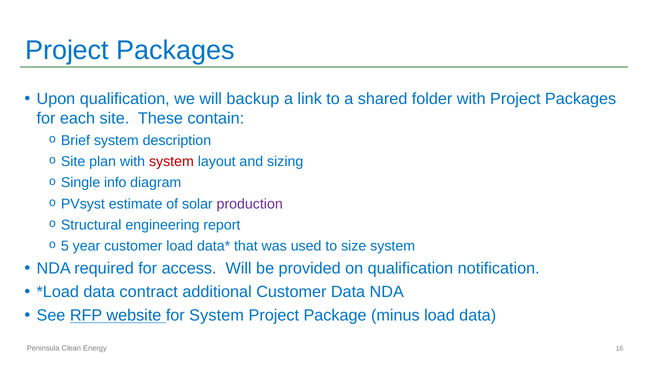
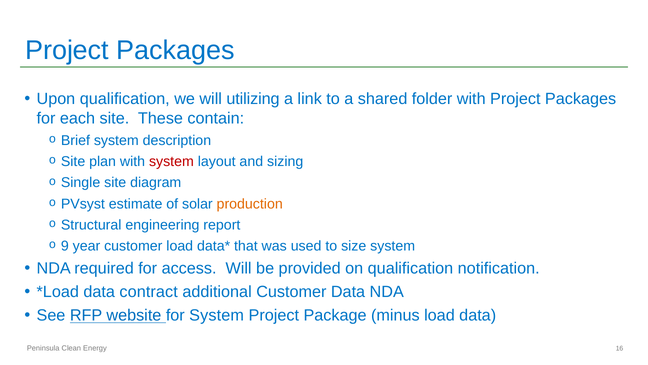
backup: backup -> utilizing
Single info: info -> site
production colour: purple -> orange
5: 5 -> 9
